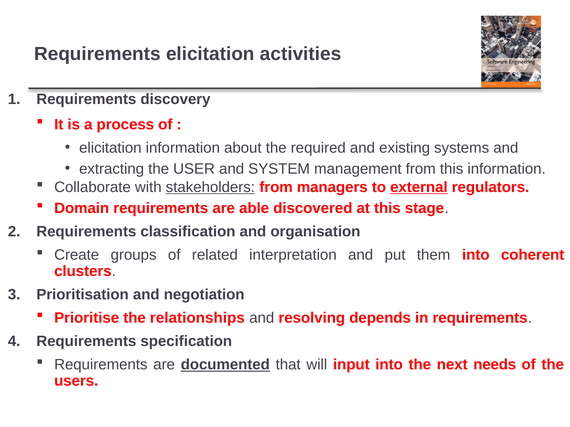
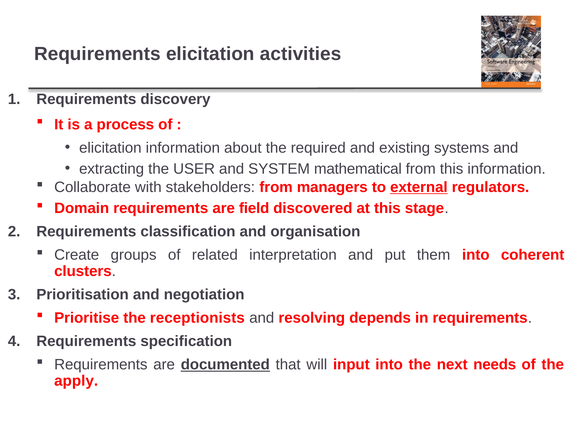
management: management -> mathematical
stakeholders underline: present -> none
able: able -> field
relationships: relationships -> receptionists
users: users -> apply
